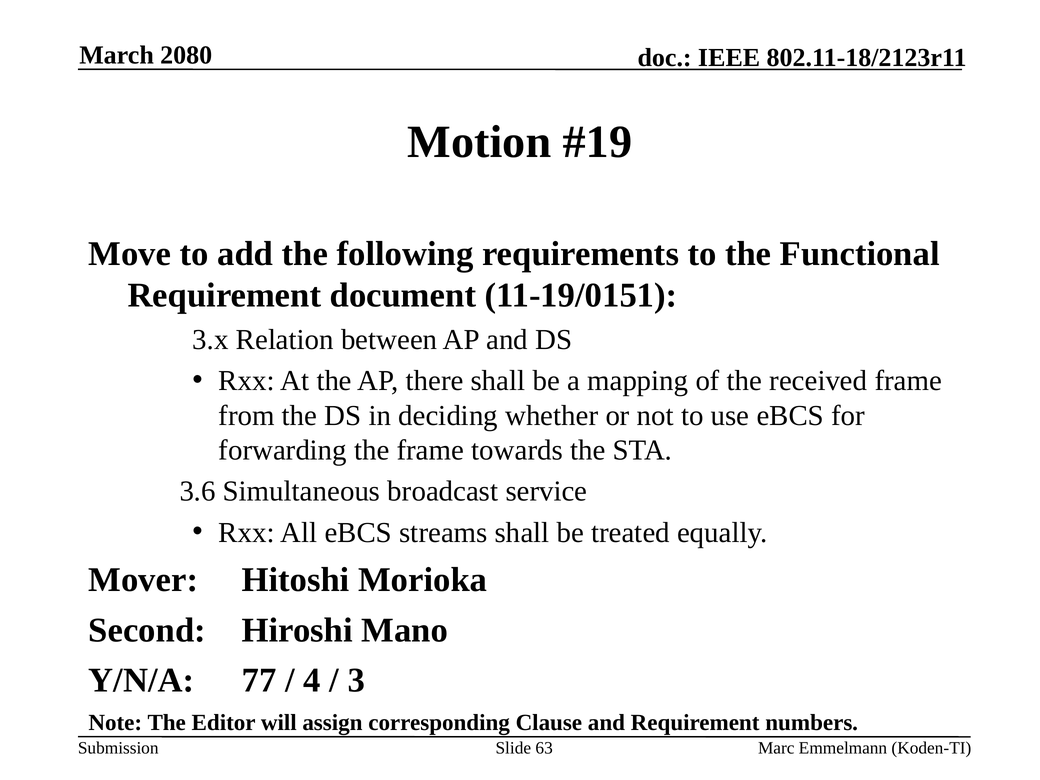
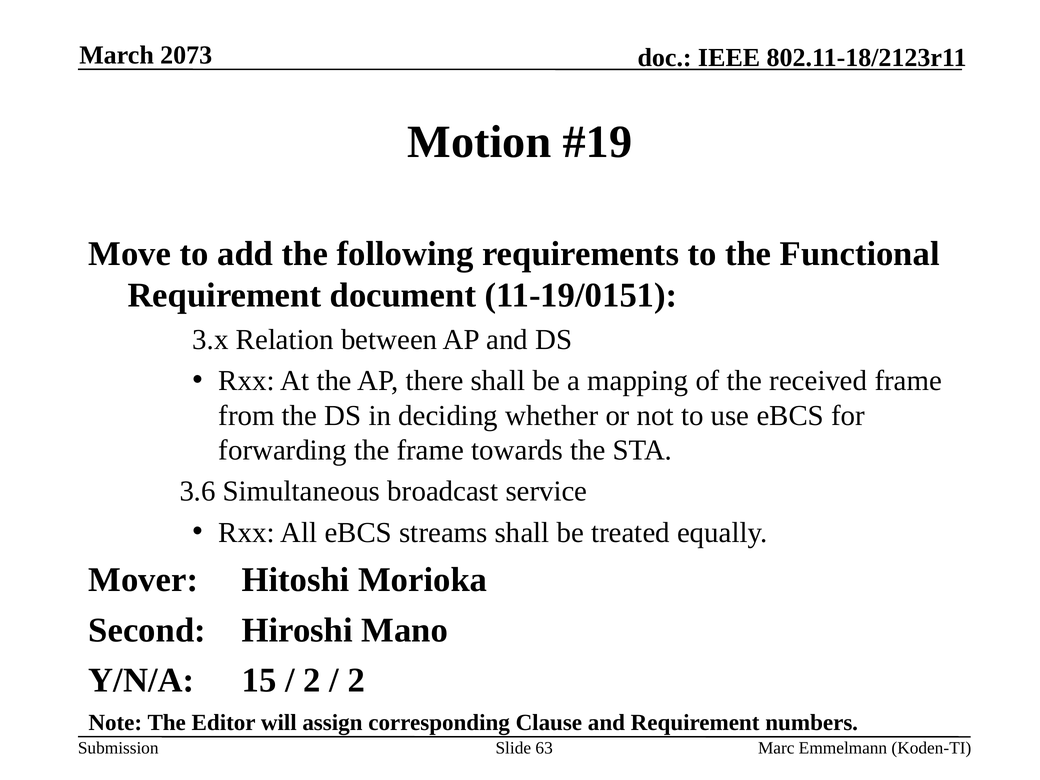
2080: 2080 -> 2073
77: 77 -> 15
4 at (312, 680): 4 -> 2
3 at (356, 680): 3 -> 2
